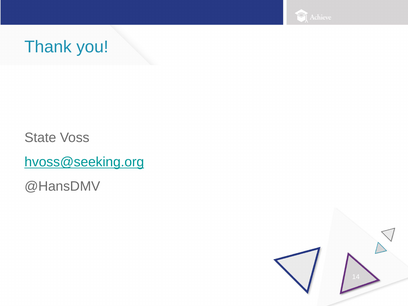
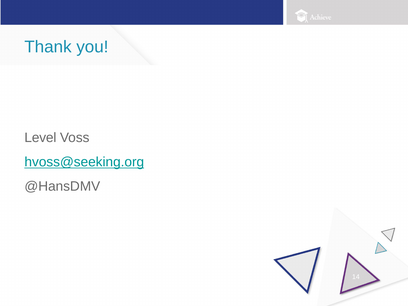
State: State -> Level
